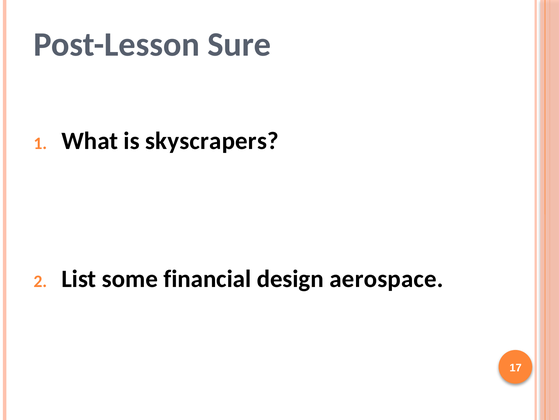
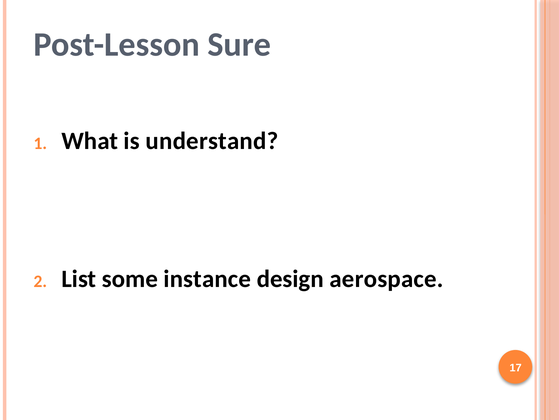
skyscrapers: skyscrapers -> understand
financial: financial -> instance
